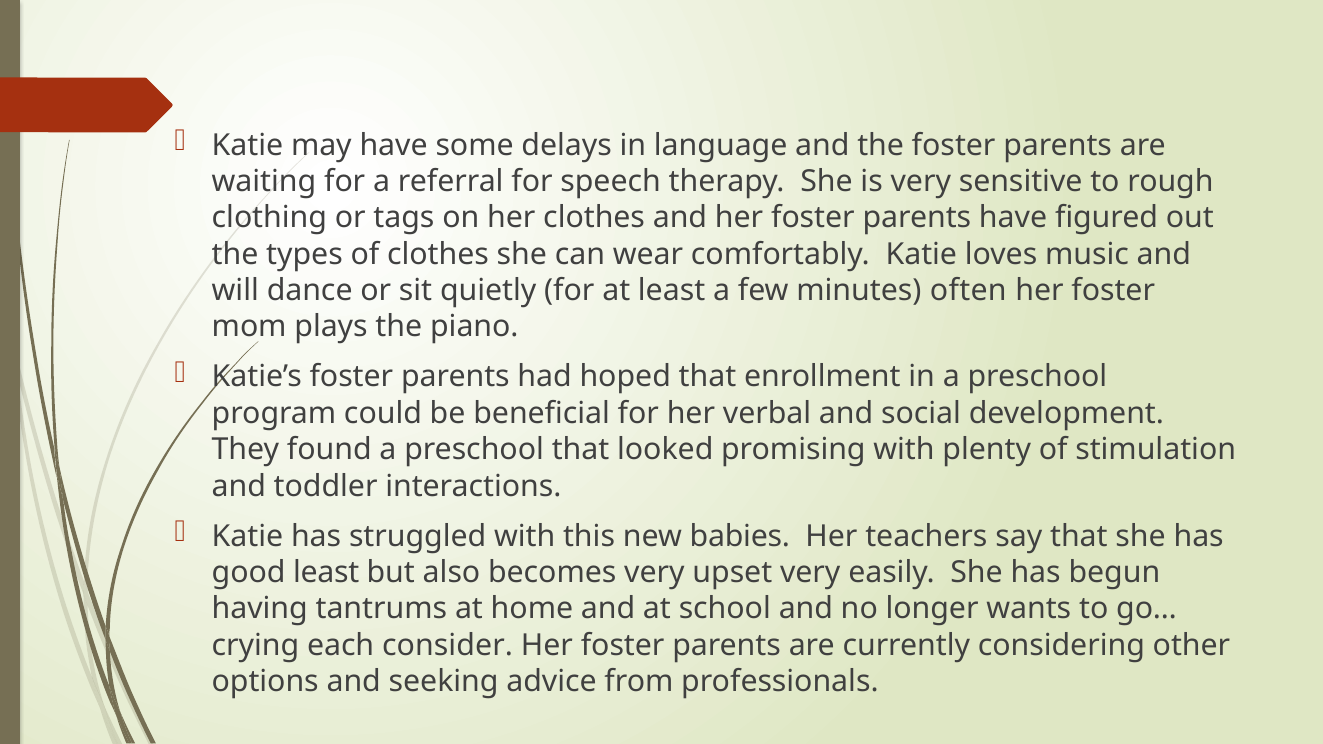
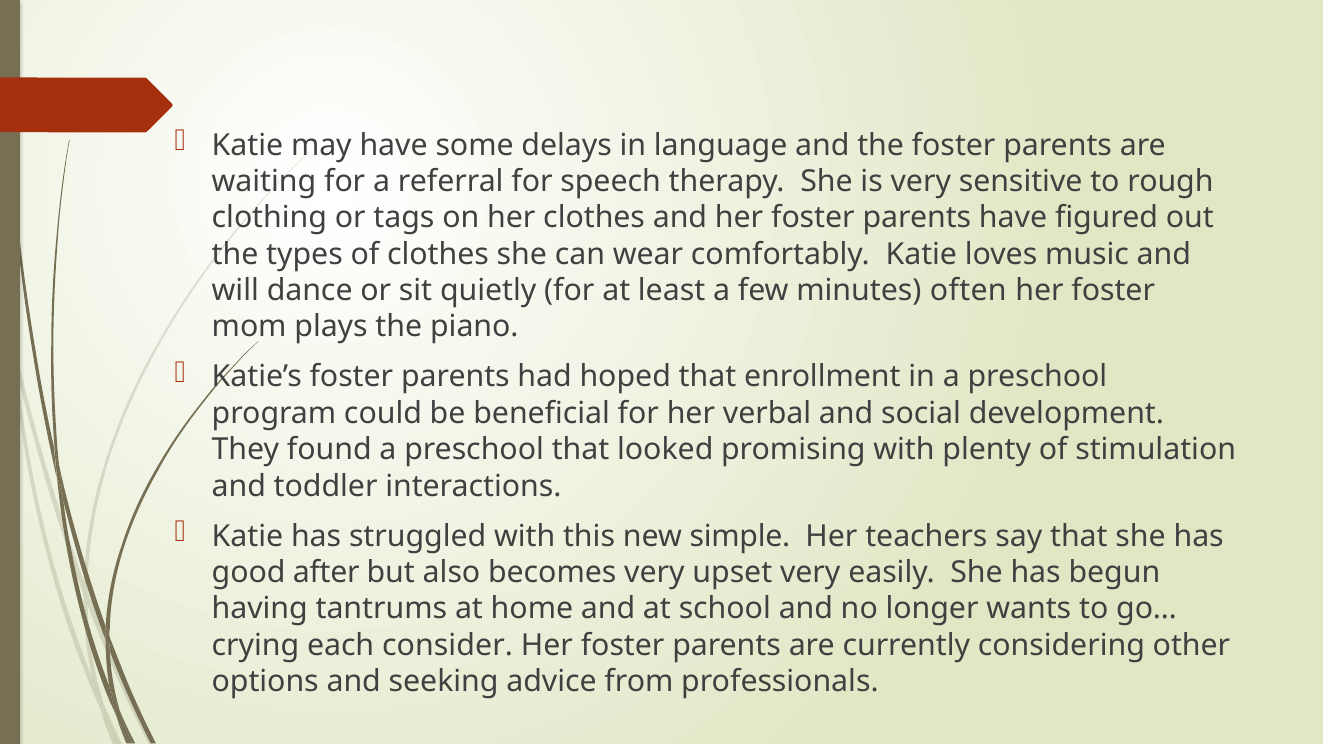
babies: babies -> simple
good least: least -> after
